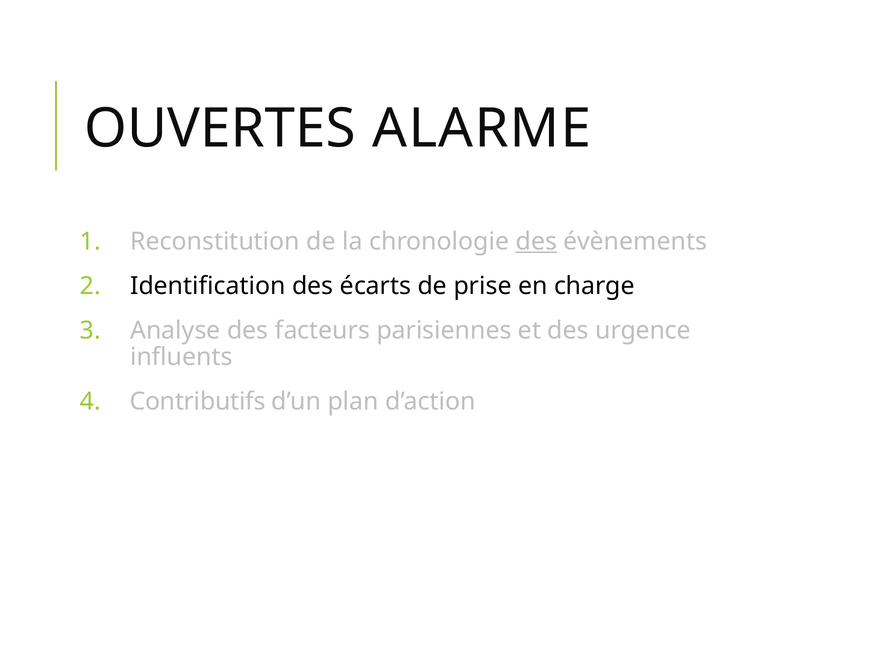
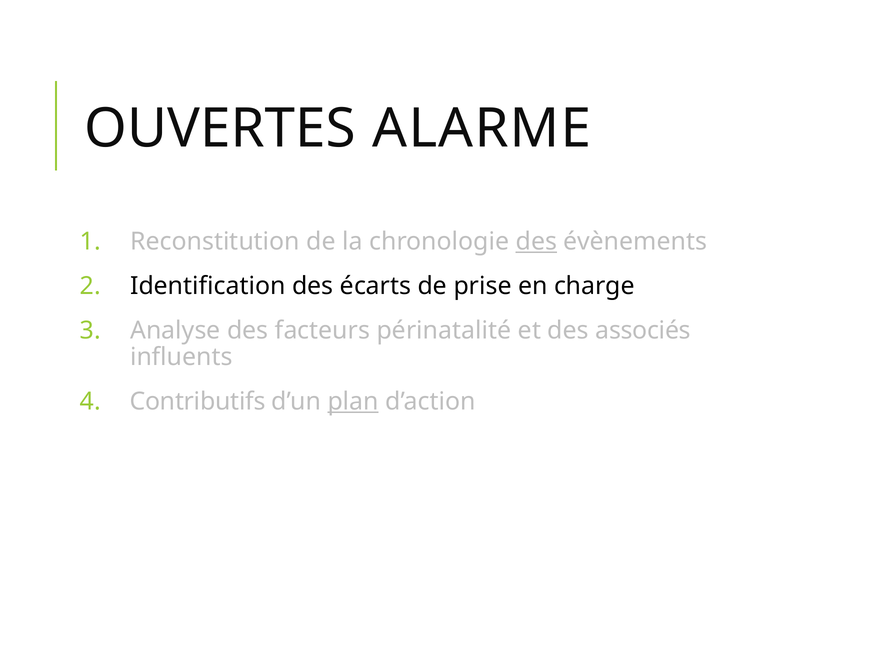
parisiennes: parisiennes -> périnatalité
urgence: urgence -> associés
plan underline: none -> present
